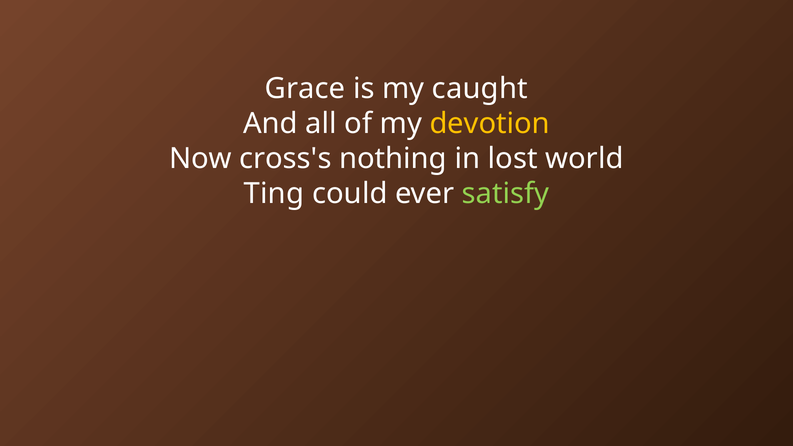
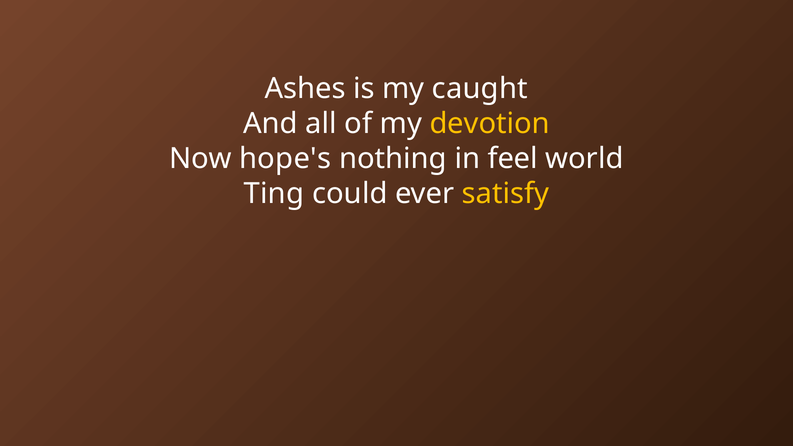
Grace: Grace -> Ashes
cross's: cross's -> hope's
lost: lost -> feel
satisfy colour: light green -> yellow
